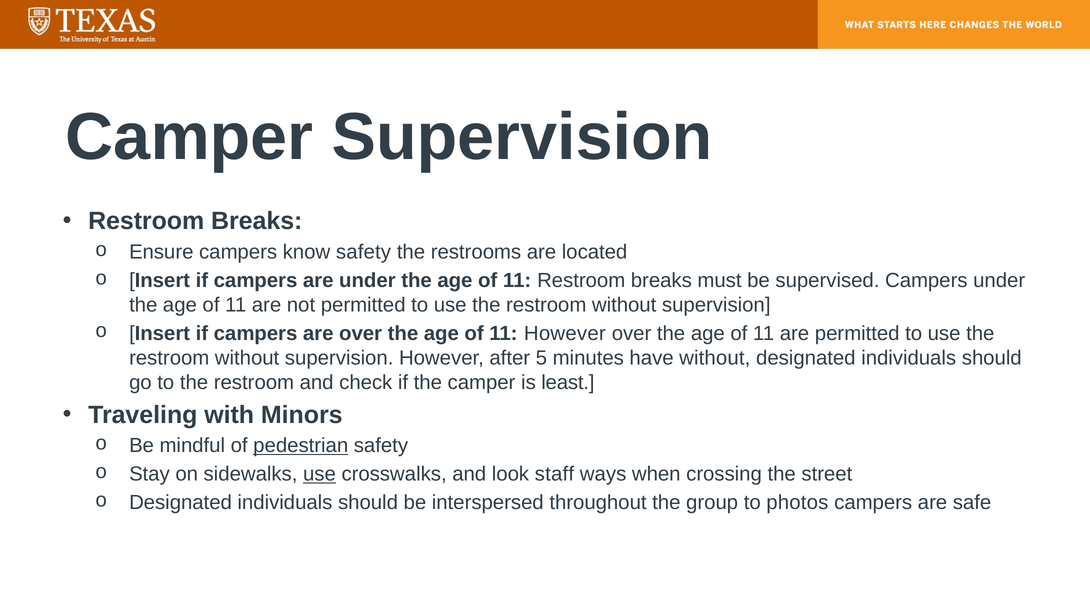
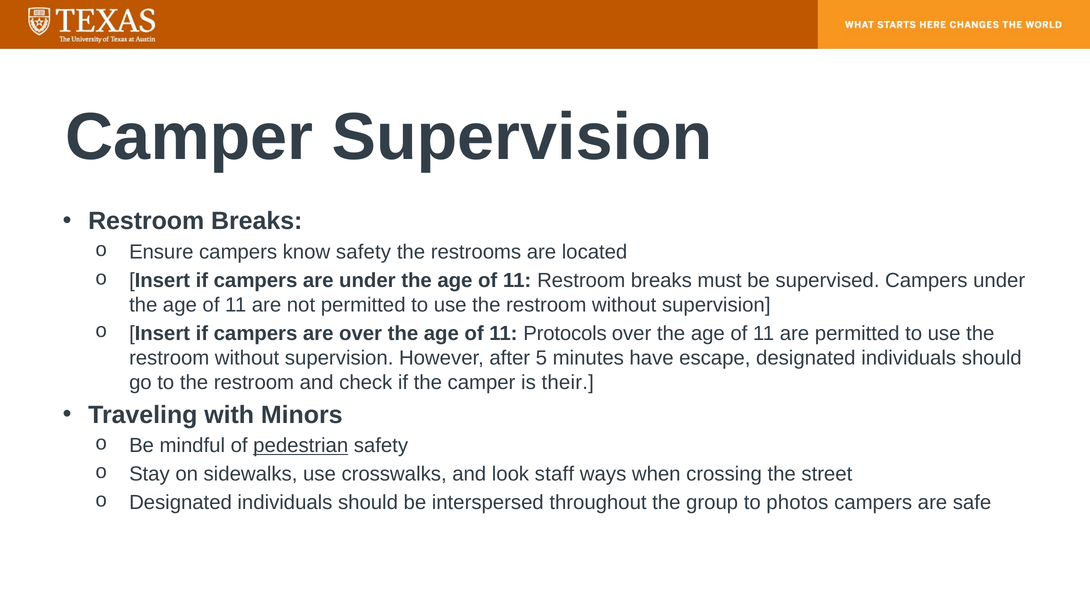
11 However: However -> Protocols
have without: without -> escape
least: least -> their
use at (319, 474) underline: present -> none
